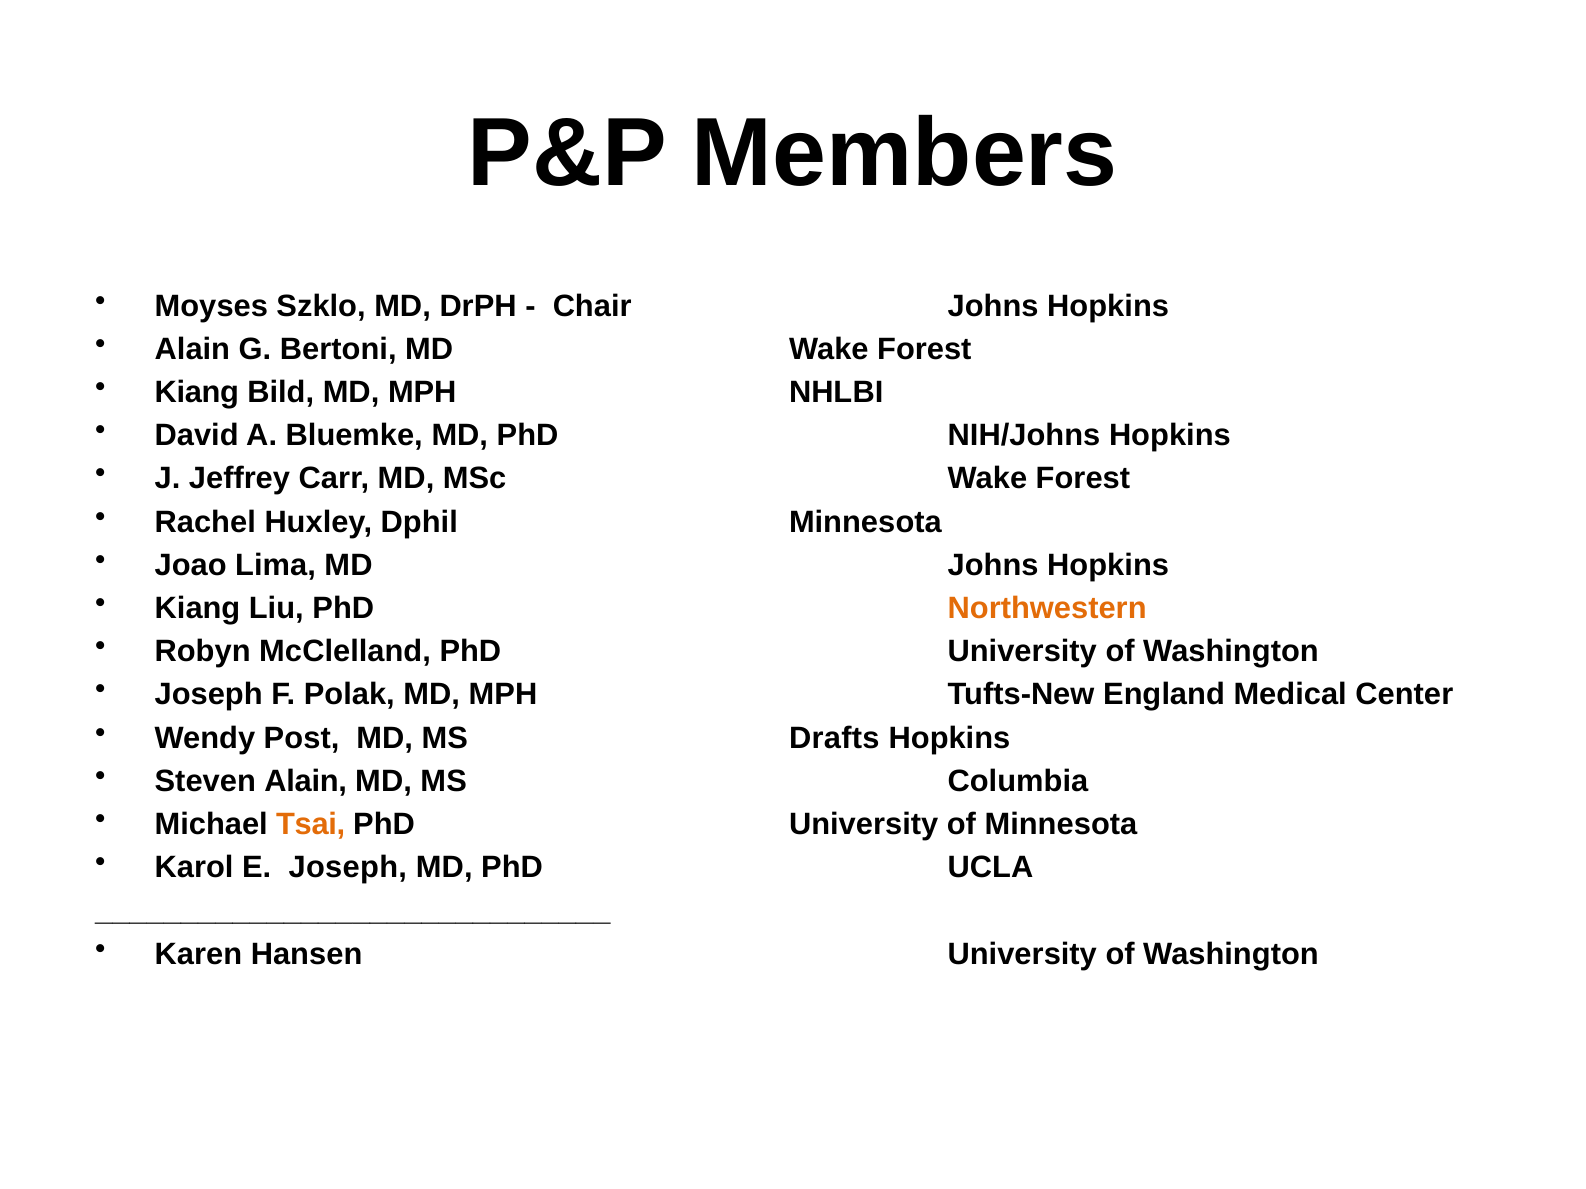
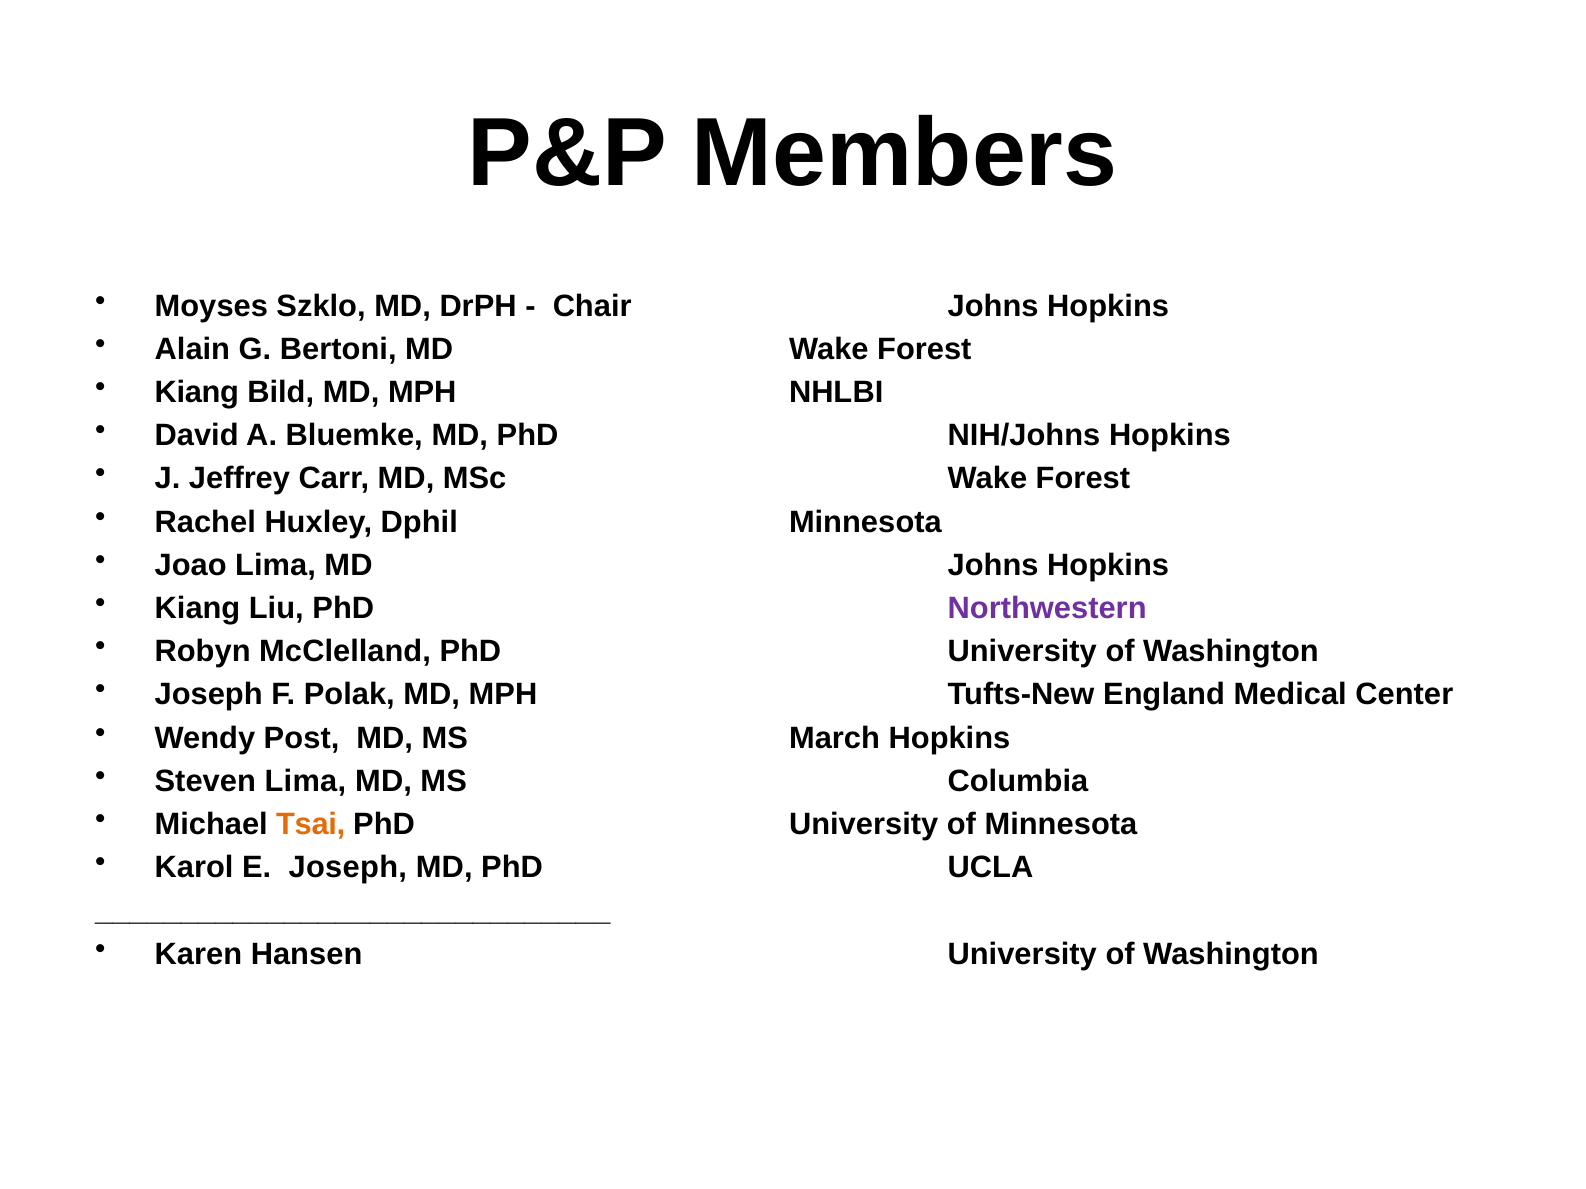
Northwestern colour: orange -> purple
Drafts: Drafts -> March
Steven Alain: Alain -> Lima
